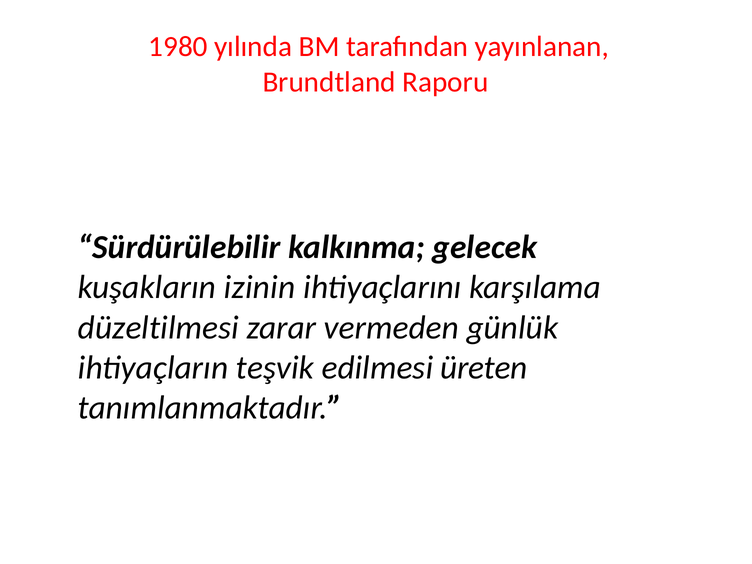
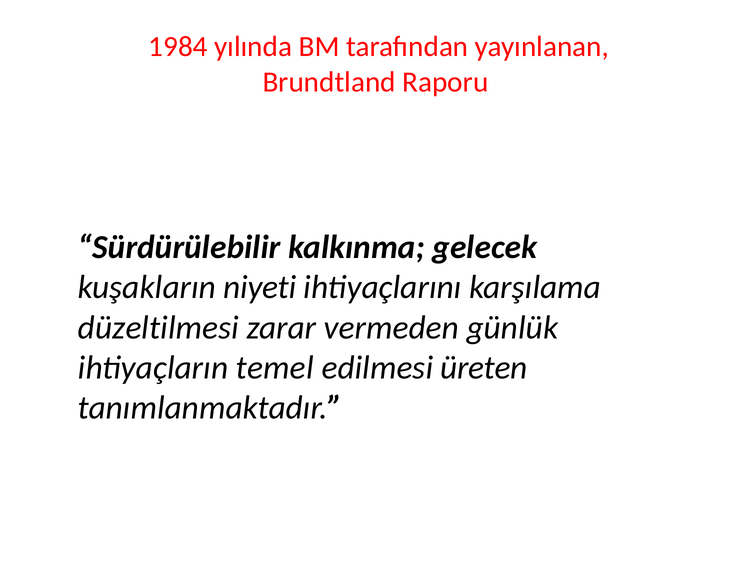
1980: 1980 -> 1984
izinin: izinin -> niyeti
teşvik: teşvik -> temel
